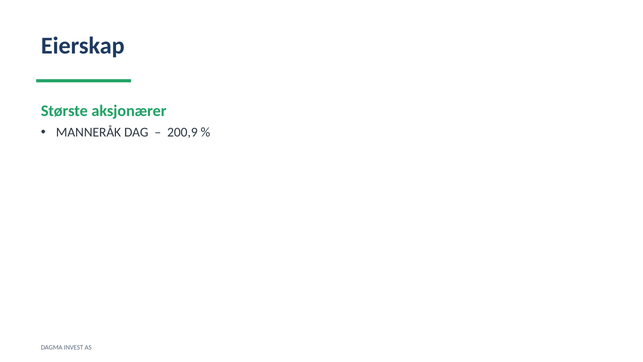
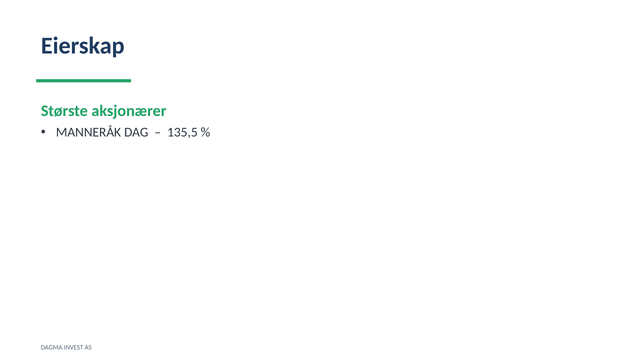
200,9: 200,9 -> 135,5
